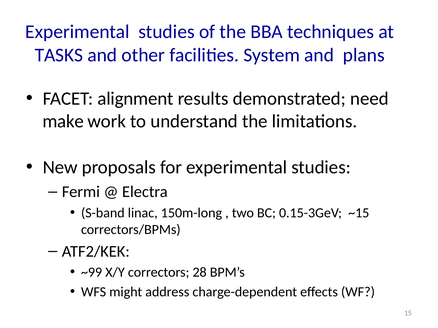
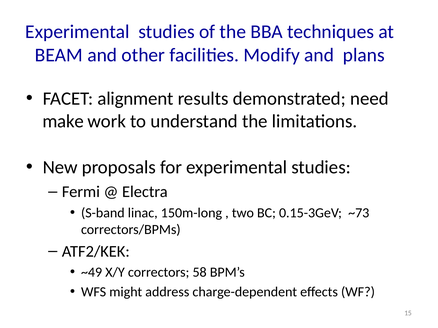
TASKS: TASKS -> BEAM
System: System -> Modify
~15: ~15 -> ~73
~99: ~99 -> ~49
28: 28 -> 58
